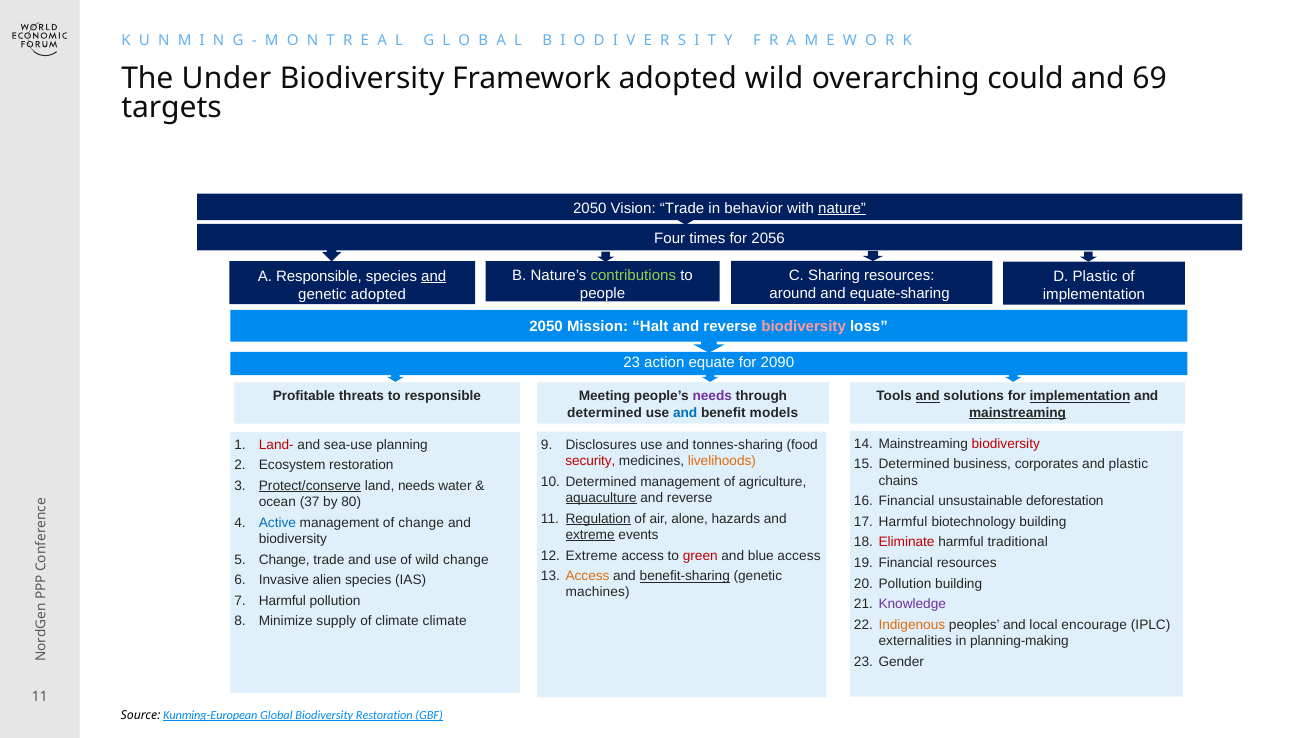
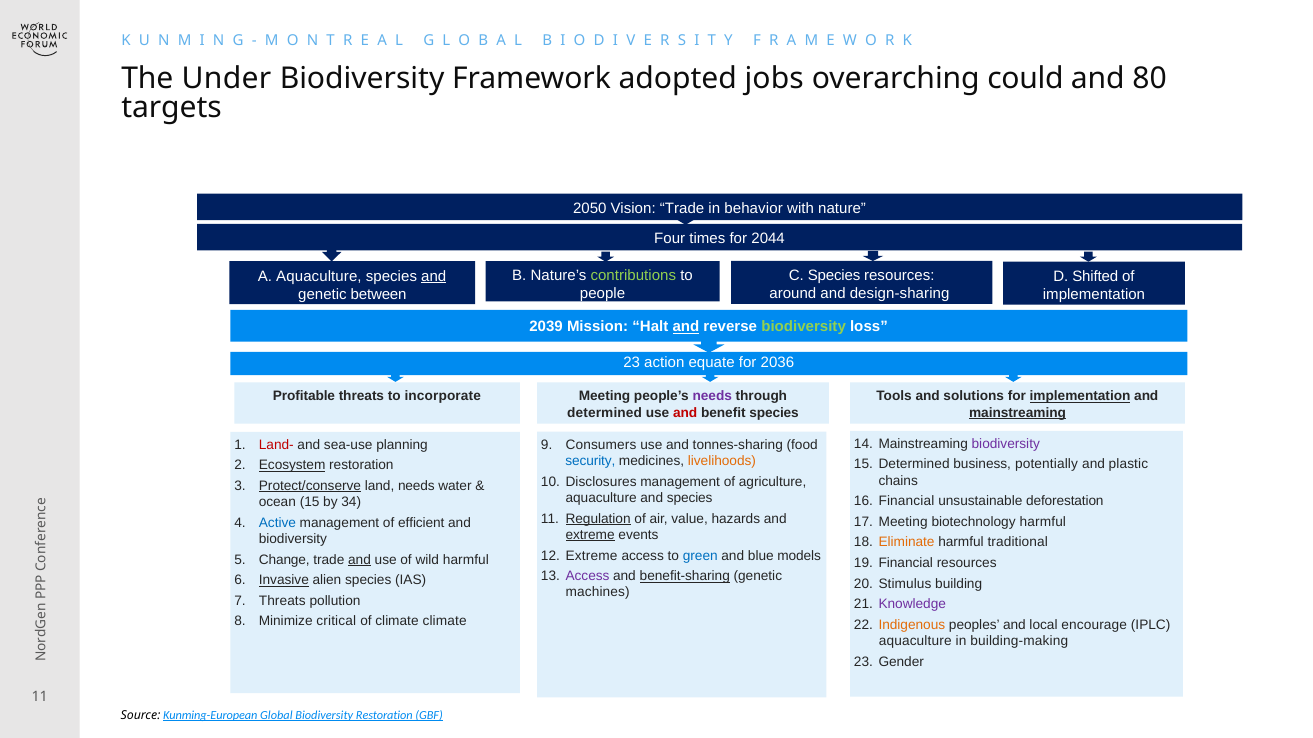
adopted wild: wild -> jobs
69: 69 -> 80
nature underline: present -> none
2056: 2056 -> 2044
C Sharing: Sharing -> Species
A Responsible: Responsible -> Aquaculture
D Plastic: Plastic -> Shifted
equate-sharing: equate-sharing -> design-sharing
genetic adopted: adopted -> between
2050 at (546, 327): 2050 -> 2039
and at (686, 327) underline: none -> present
biodiversity at (804, 327) colour: pink -> light green
2090: 2090 -> 2036
to responsible: responsible -> incorporate
and at (928, 397) underline: present -> none
and at (685, 413) colour: blue -> red
benefit models: models -> species
biodiversity at (1006, 444) colour: red -> purple
Disclosures: Disclosures -> Consumers
security colour: red -> blue
corporates: corporates -> potentially
Ecosystem underline: none -> present
Determined at (601, 482): Determined -> Disclosures
aquaculture at (601, 498) underline: present -> none
reverse at (690, 498): reverse -> species
ocean 37: 37 -> 15
80: 80 -> 34
alone: alone -> value
Harmful at (903, 522): Harmful -> Meeting
biotechnology building: building -> harmful
of change: change -> efficient
Eliminate colour: red -> orange
green colour: red -> blue
blue access: access -> models
and at (360, 560) underline: none -> present
wild change: change -> harmful
Access at (588, 576) colour: orange -> purple
Invasive underline: none -> present
Pollution at (905, 584): Pollution -> Stimulus
Harmful at (282, 601): Harmful -> Threats
supply: supply -> critical
externalities at (915, 641): externalities -> aquaculture
planning-making: planning-making -> building-making
